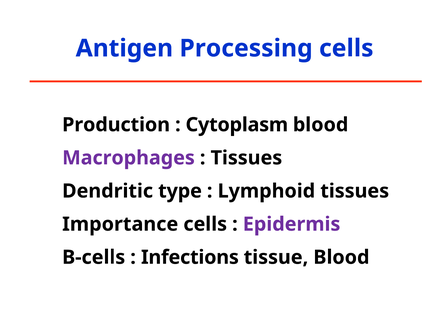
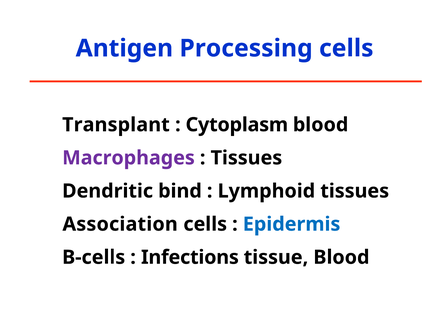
Production: Production -> Transplant
type: type -> bind
Importance: Importance -> Association
Epidermis colour: purple -> blue
